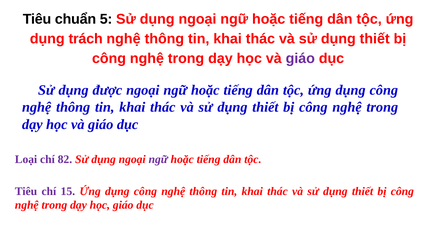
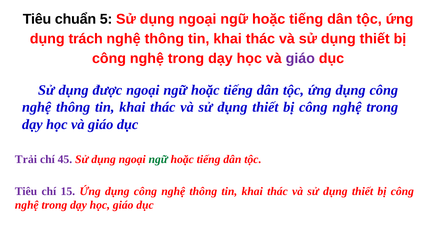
Loại: Loại -> Trải
82: 82 -> 45
ngữ at (158, 159) colour: purple -> green
